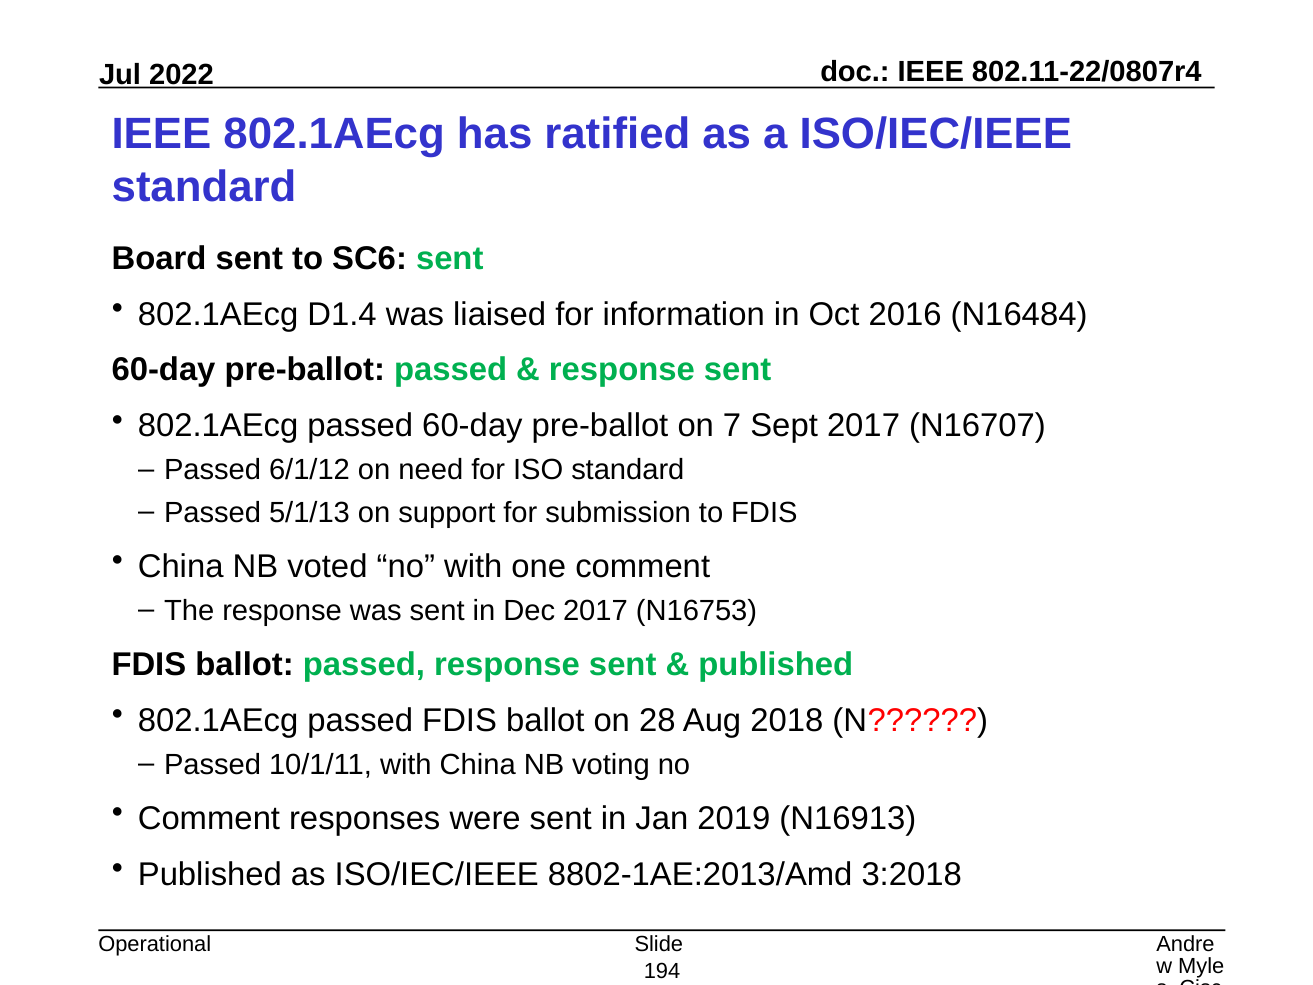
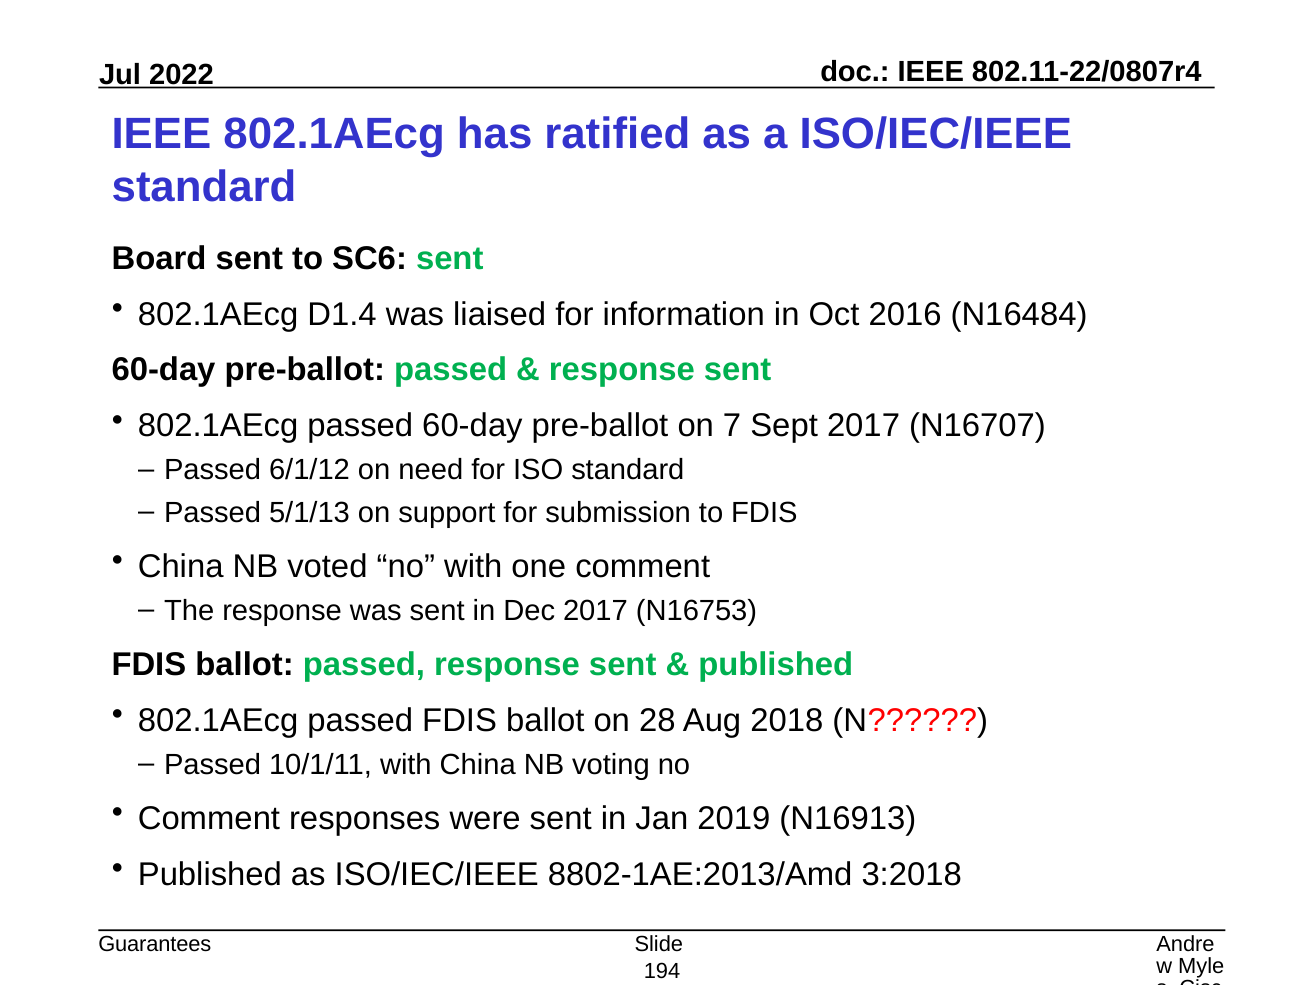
Operational: Operational -> Guarantees
